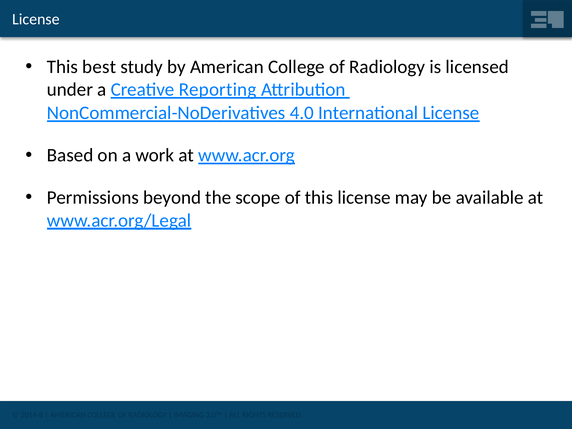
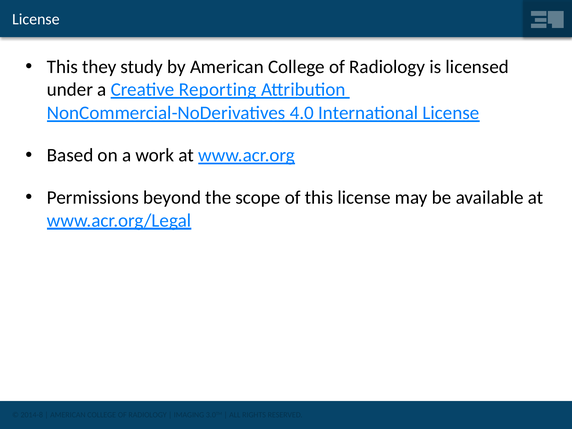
best: best -> they
